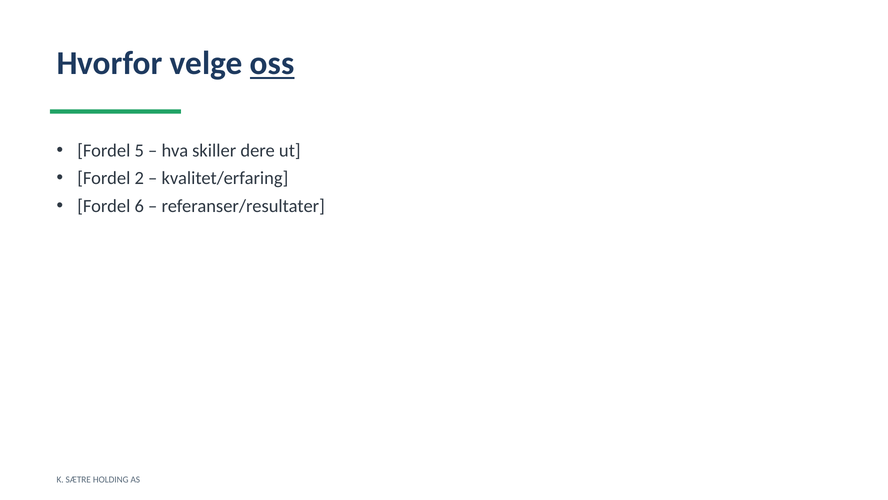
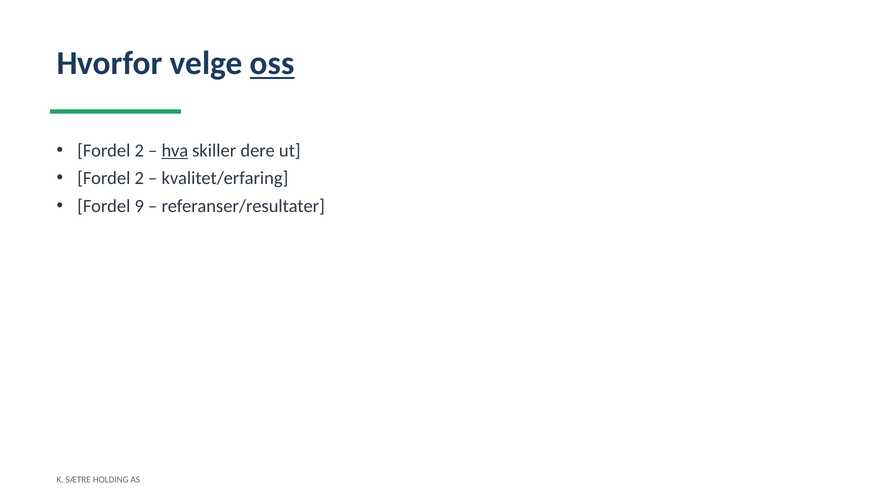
5 at (139, 150): 5 -> 2
hva underline: none -> present
6: 6 -> 9
